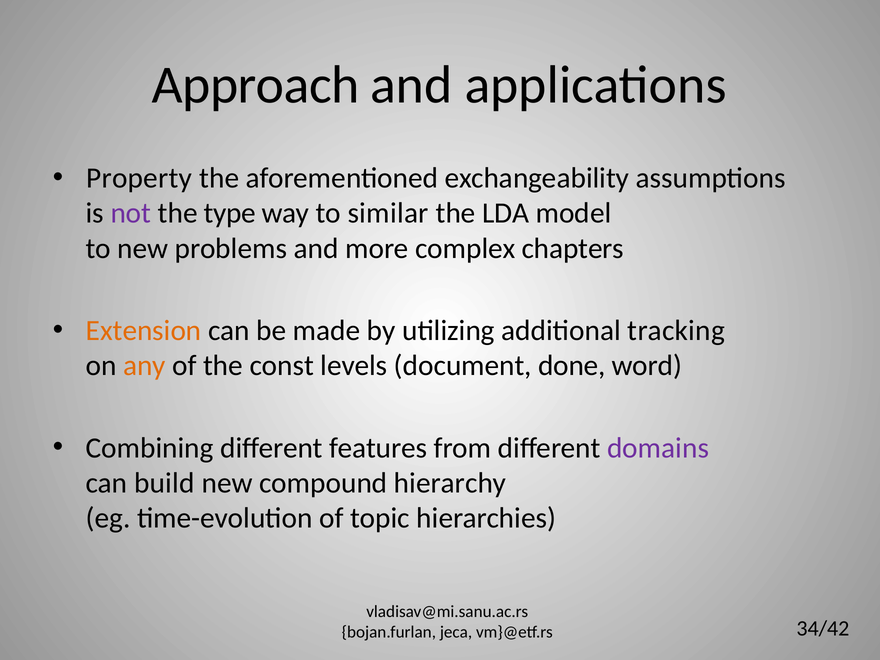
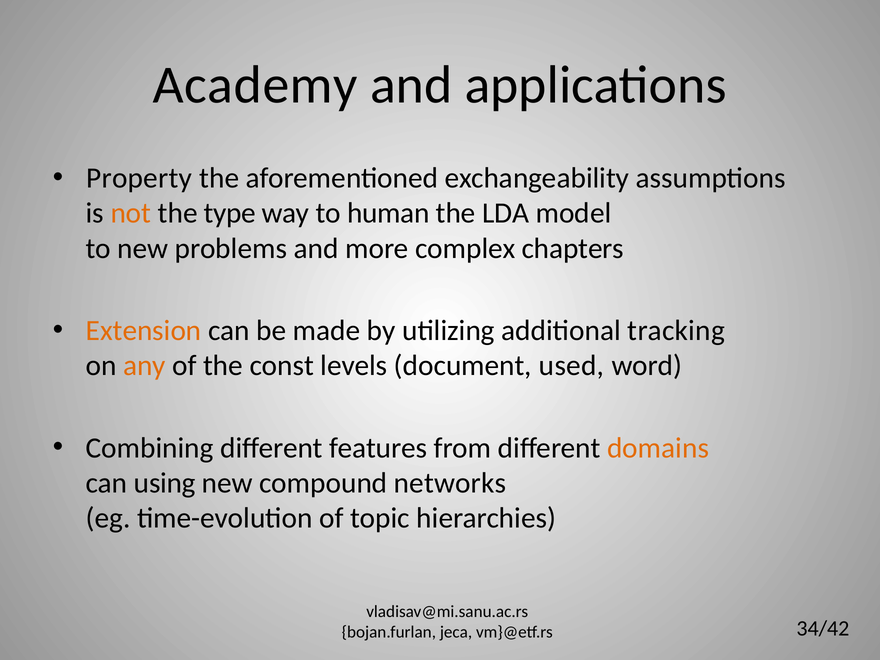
Approach: Approach -> Academy
not colour: purple -> orange
similar: similar -> human
done: done -> used
domains colour: purple -> orange
build: build -> using
hierarchy: hierarchy -> networks
